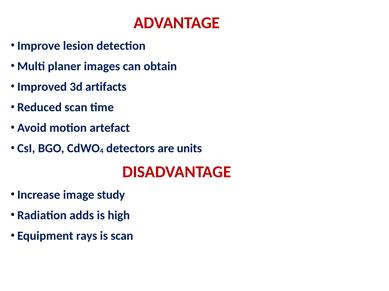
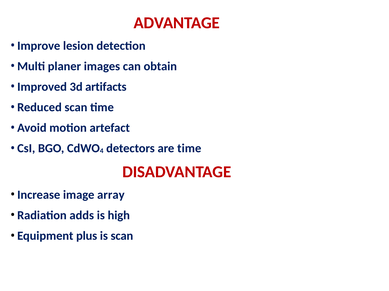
are units: units -> time
study: study -> array
rays: rays -> plus
